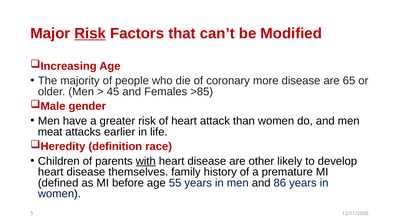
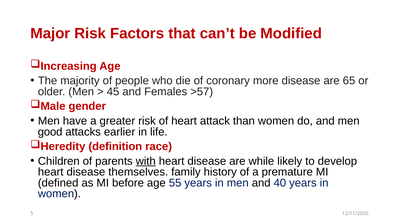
Risk at (90, 34) underline: present -> none
>85: >85 -> >57
meat: meat -> good
other: other -> while
86: 86 -> 40
